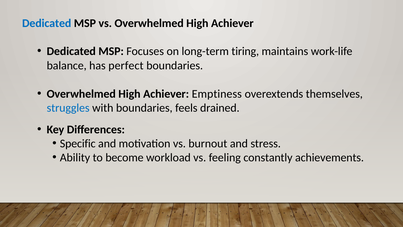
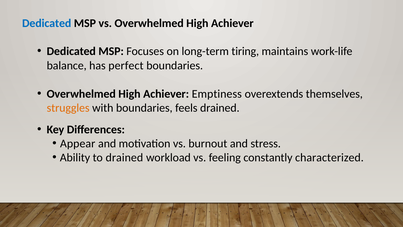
struggles colour: blue -> orange
Specific: Specific -> Appear
to become: become -> drained
achievements: achievements -> characterized
